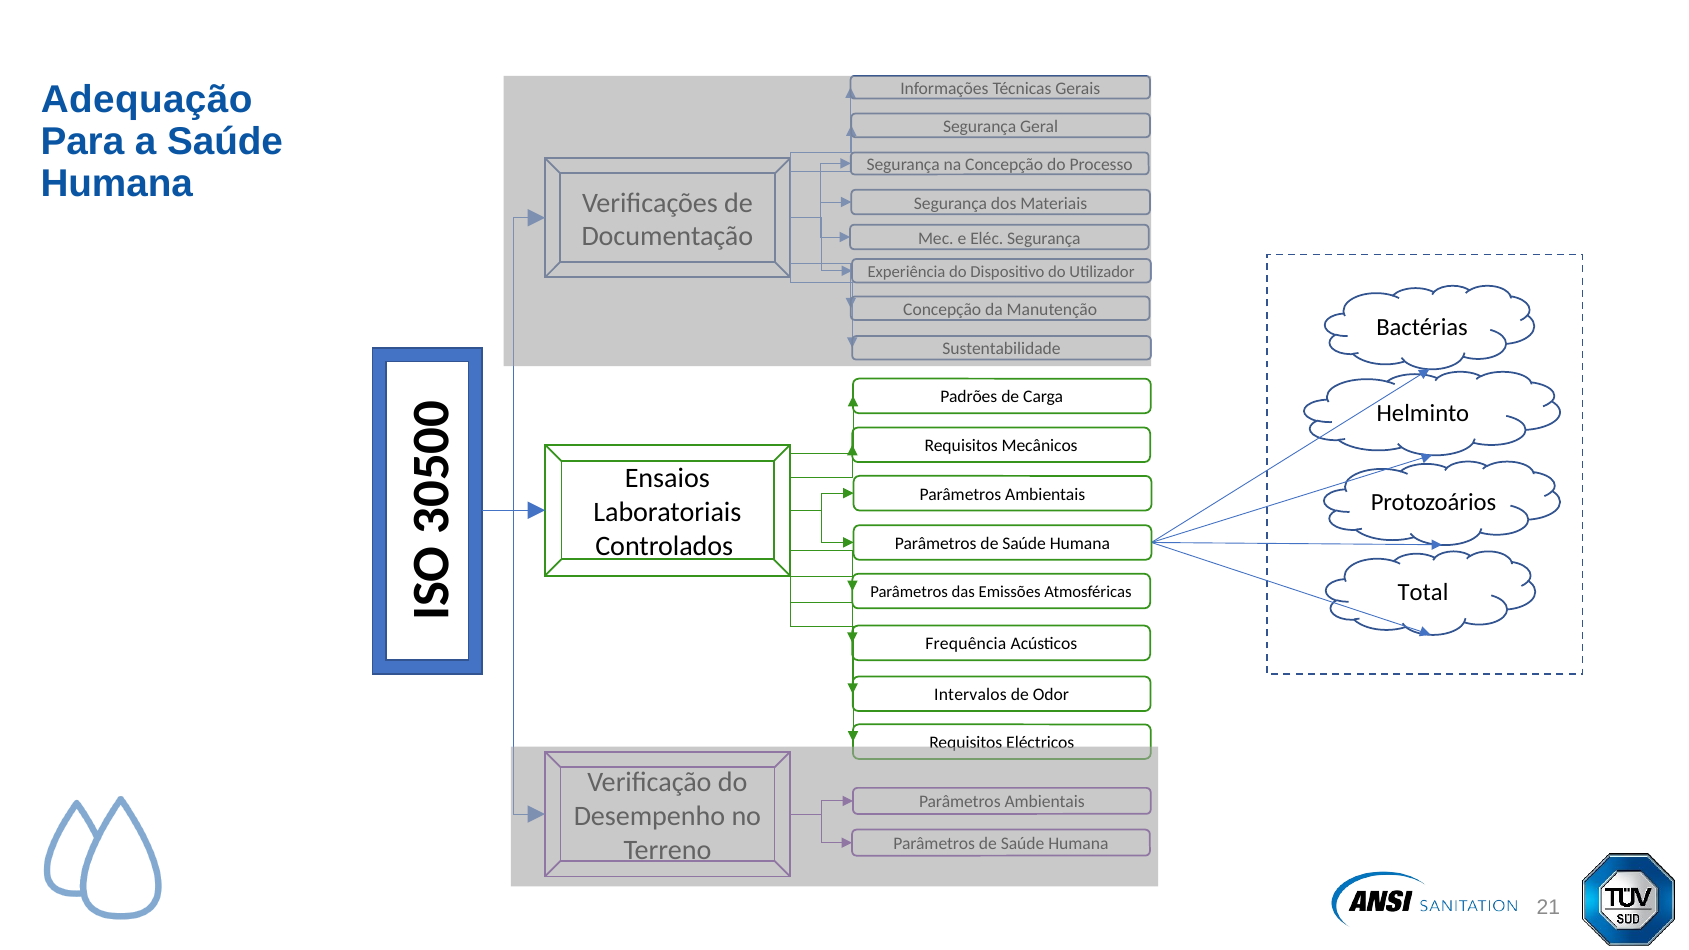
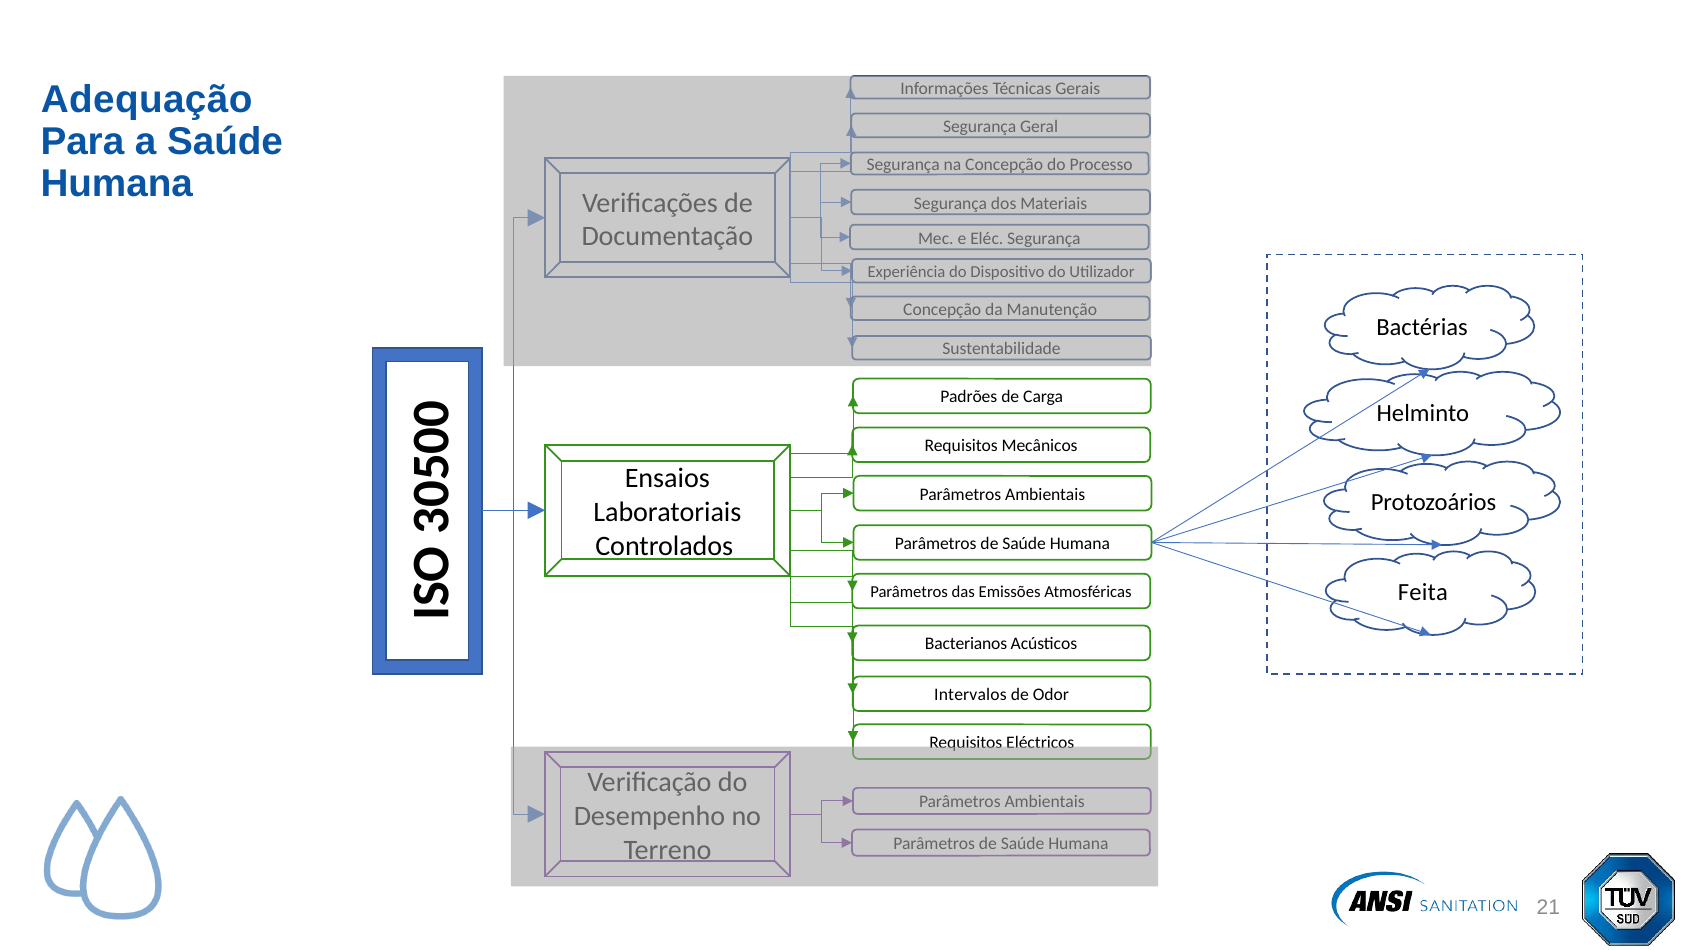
Total: Total -> Feita
Frequência: Frequência -> Bacterianos
